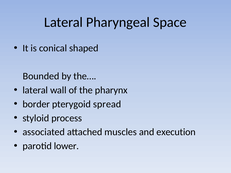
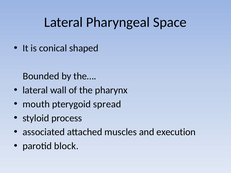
border: border -> mouth
lower: lower -> block
